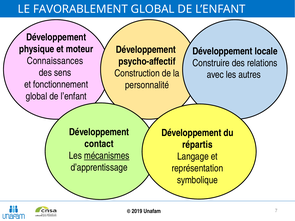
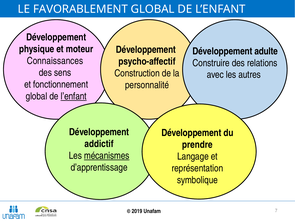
locale: locale -> adulte
l’enfant at (74, 96) underline: none -> present
contact: contact -> addictif
répartis: répartis -> prendre
